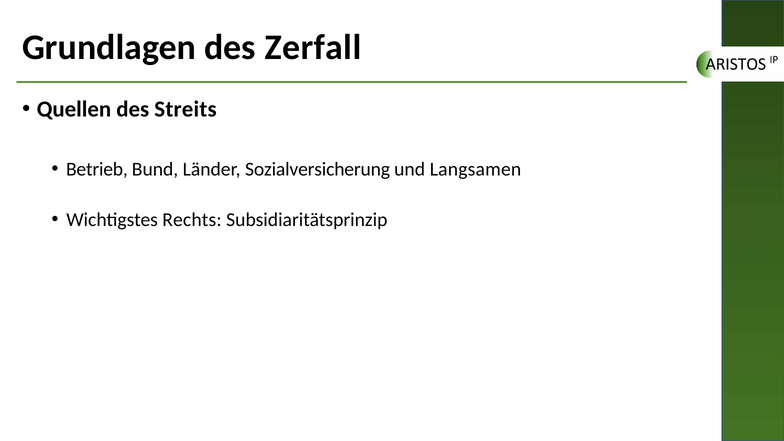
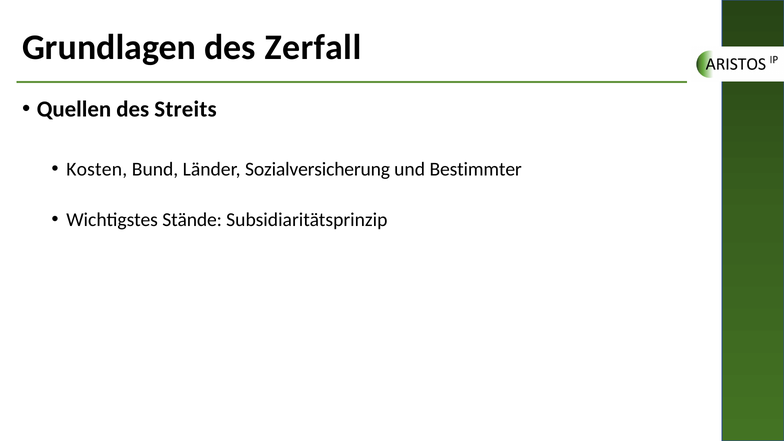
Betrieb: Betrieb -> Kosten
Langsamen: Langsamen -> Bestimmter
Rechts: Rechts -> Stände
